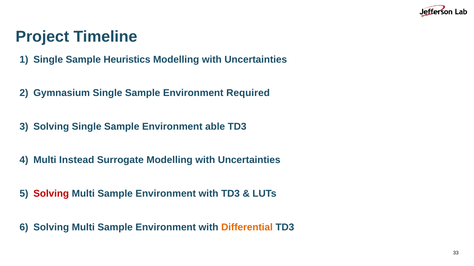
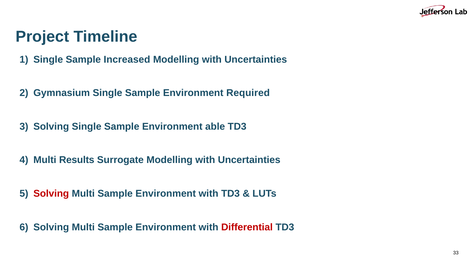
Heuristics: Heuristics -> Increased
Instead: Instead -> Results
Differential colour: orange -> red
